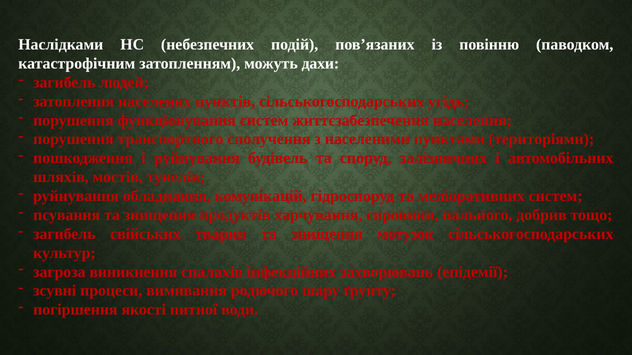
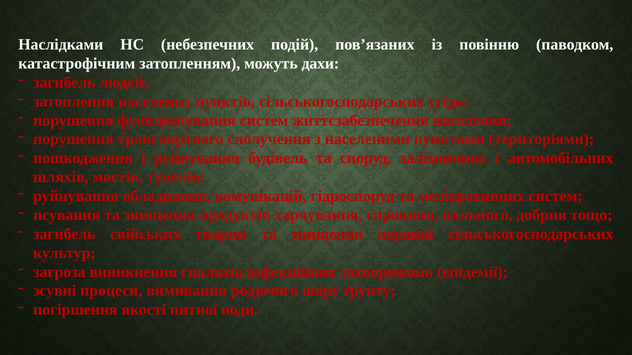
мотузок: мотузок -> перший
